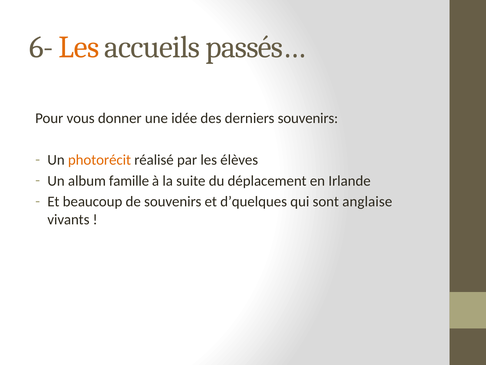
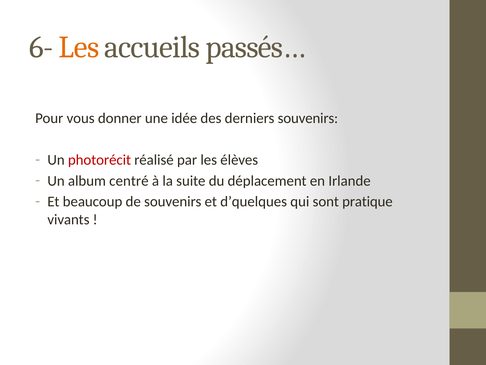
photorécit colour: orange -> red
famille: famille -> centré
anglaise: anglaise -> pratique
